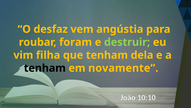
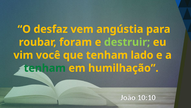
filha: filha -> você
dela: dela -> lado
tenham at (45, 68) colour: black -> green
novamente: novamente -> humilhação
